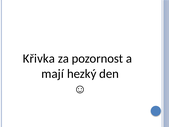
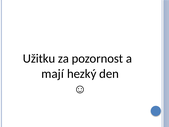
Křivka: Křivka -> Užitku
